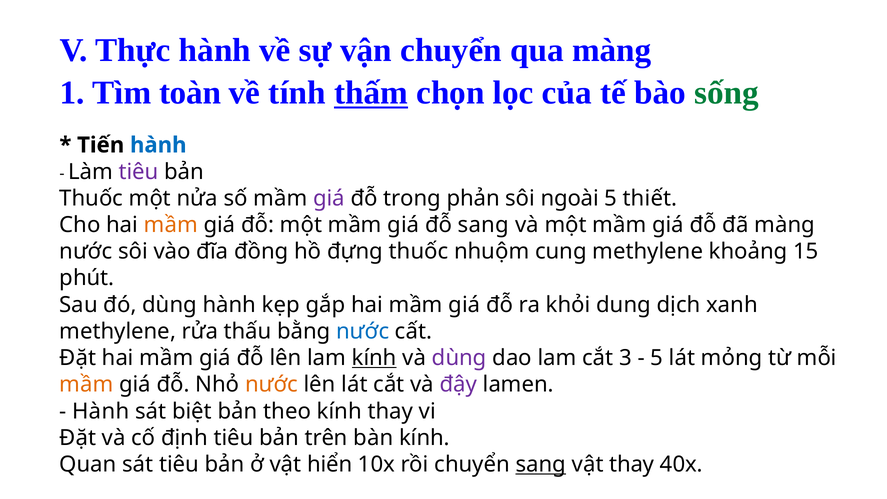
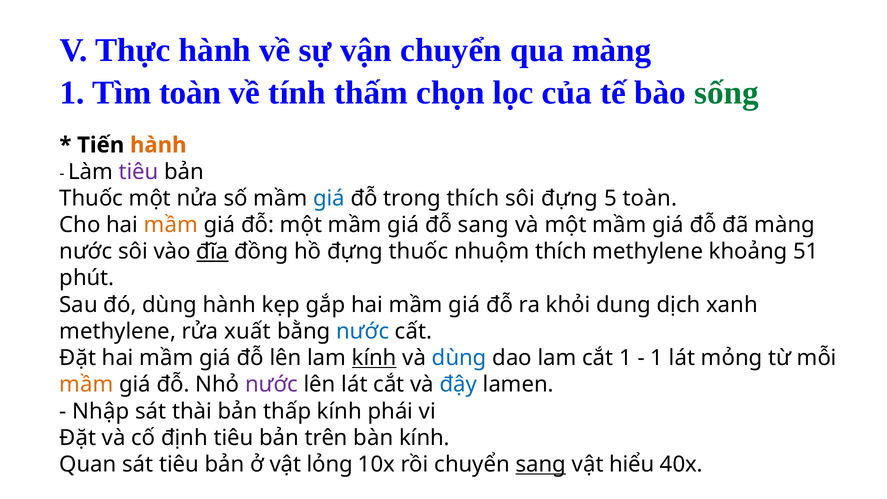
thấm underline: present -> none
hành at (158, 145) colour: blue -> orange
giá at (329, 198) colour: purple -> blue
trong phản: phản -> thích
sôi ngoài: ngoài -> đựng
5 thiết: thiết -> toàn
đĩa underline: none -> present
nhuộm cung: cung -> thích
15: 15 -> 51
thấu: thấu -> xuất
dùng at (459, 358) colour: purple -> blue
cắt 3: 3 -> 1
5 at (657, 358): 5 -> 1
nước at (272, 385) colour: orange -> purple
đậy colour: purple -> blue
Hành at (101, 411): Hành -> Nhập
biệt: biệt -> thài
theo: theo -> thấp
kính thay: thay -> phái
hiển: hiển -> lỏng
vật thay: thay -> hiểu
